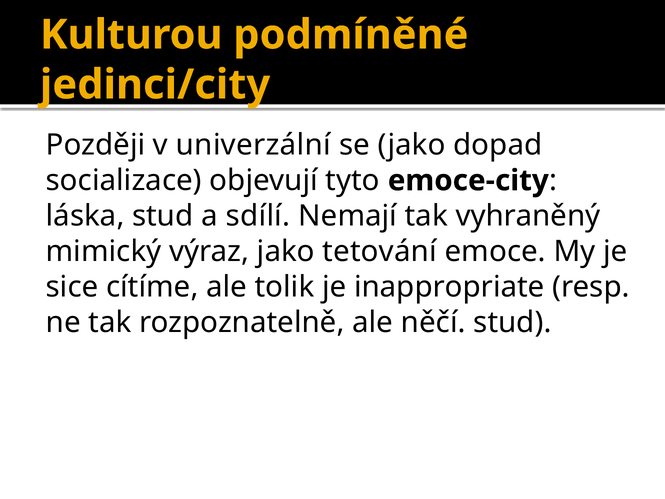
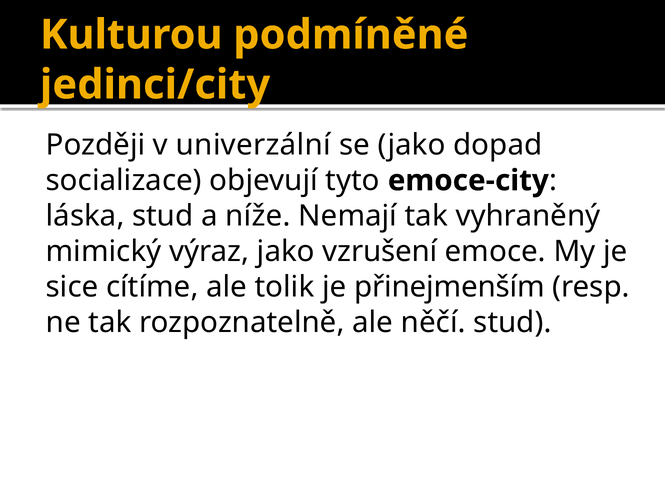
sdílí: sdílí -> níže
tetování: tetování -> vzrušení
inappropriate: inappropriate -> přinejmenším
